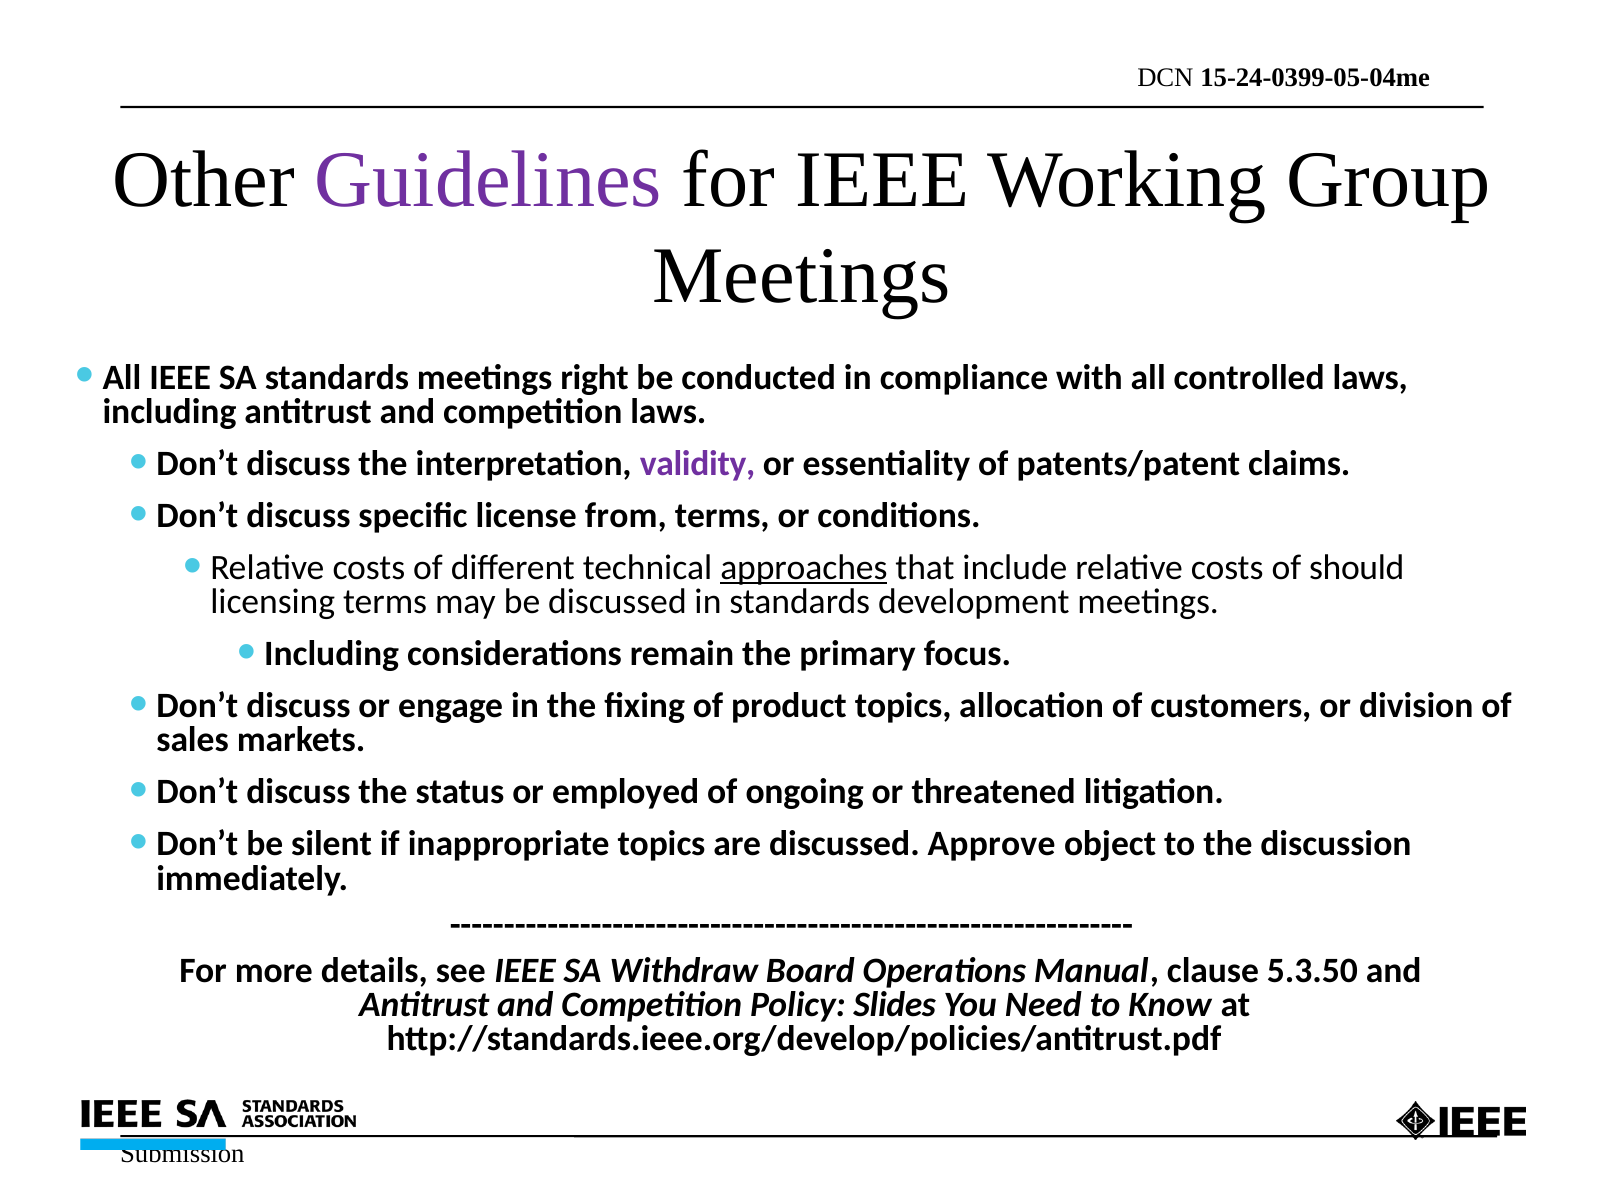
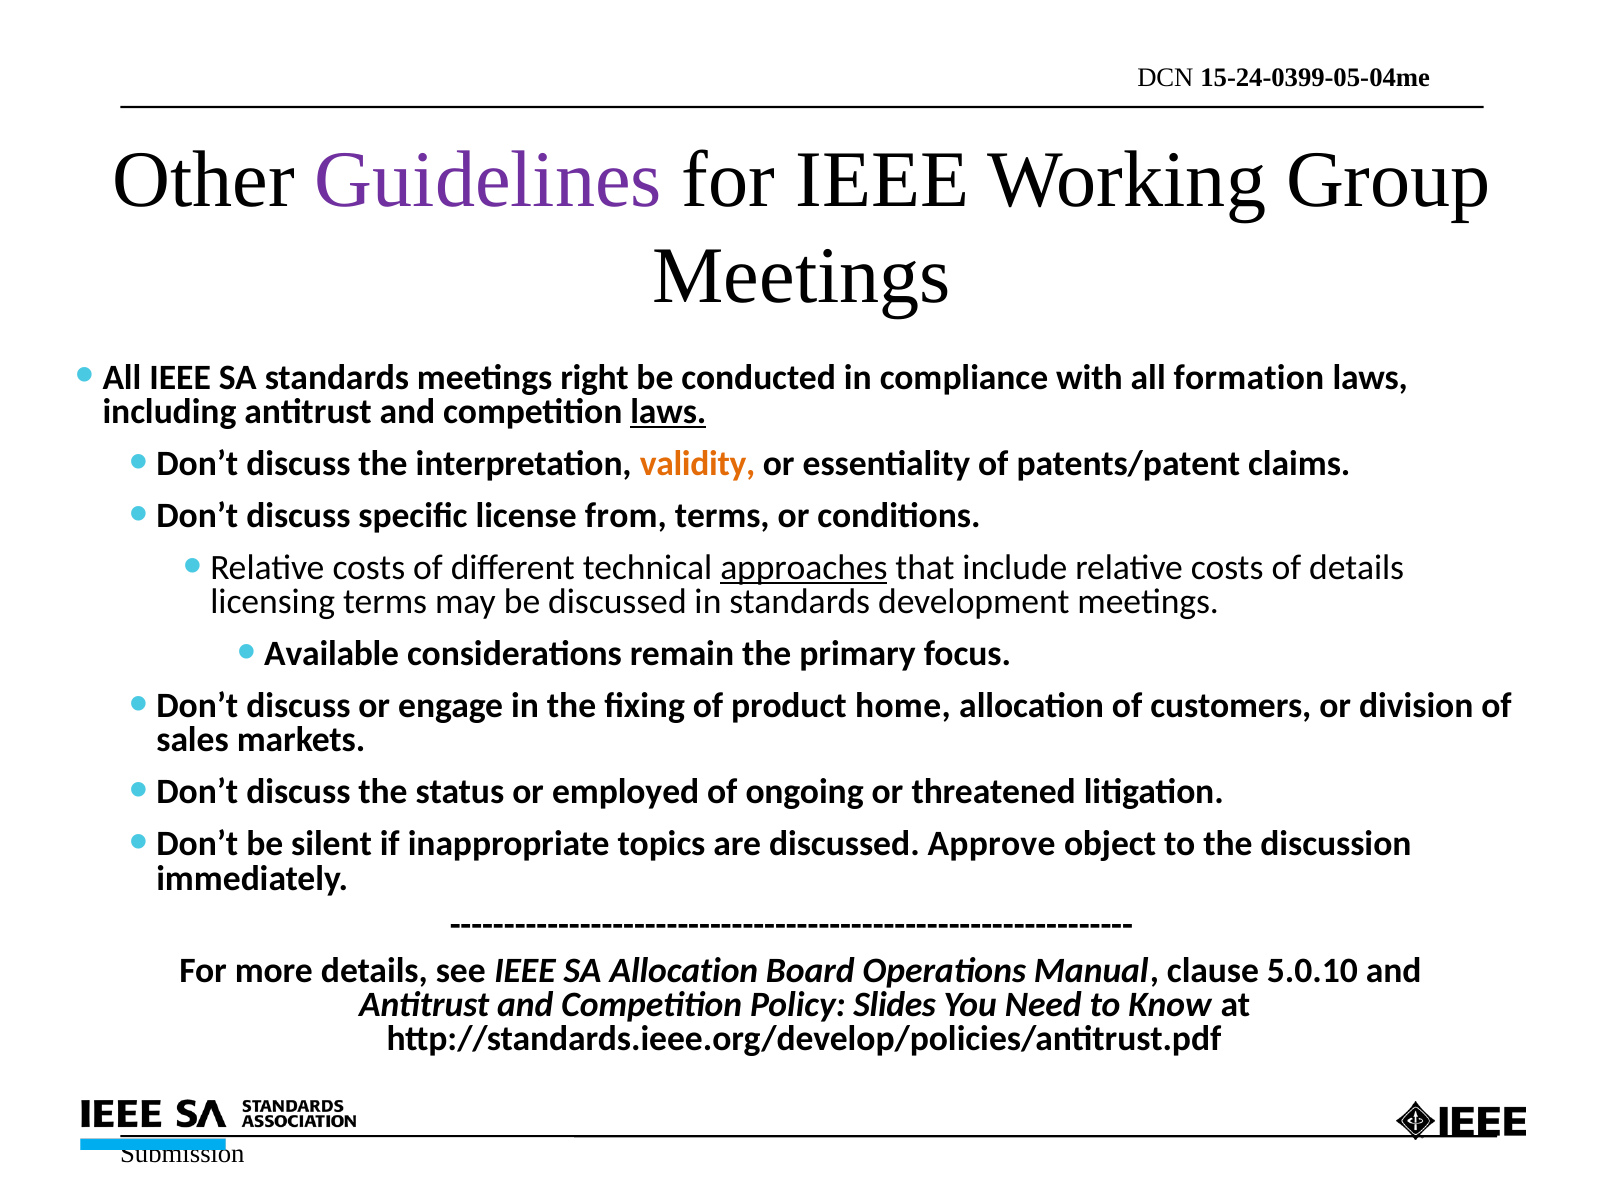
controlled: controlled -> formation
laws at (668, 412) underline: none -> present
validity colour: purple -> orange
of should: should -> details
Including at (332, 654): Including -> Available
product topics: topics -> home
SA Withdraw: Withdraw -> Allocation
5.3.50: 5.3.50 -> 5.0.10
